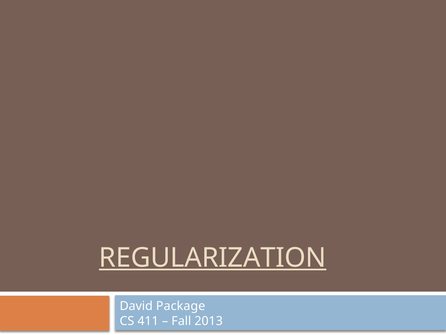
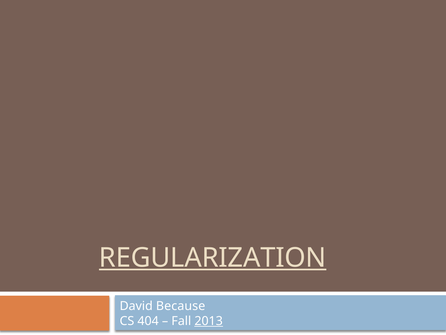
Package: Package -> Because
411: 411 -> 404
2013 underline: none -> present
